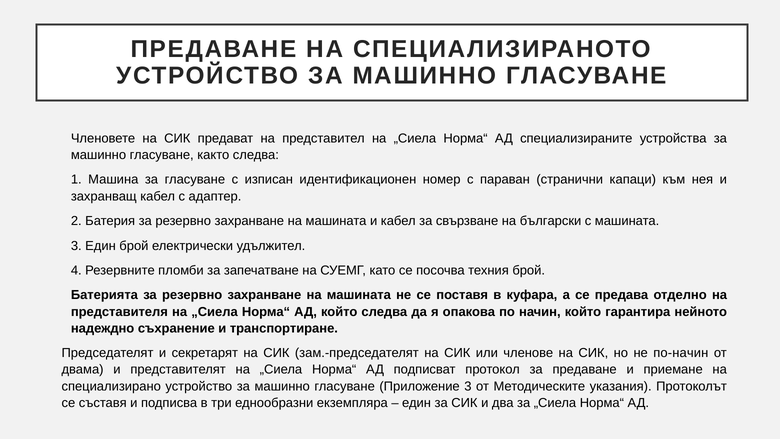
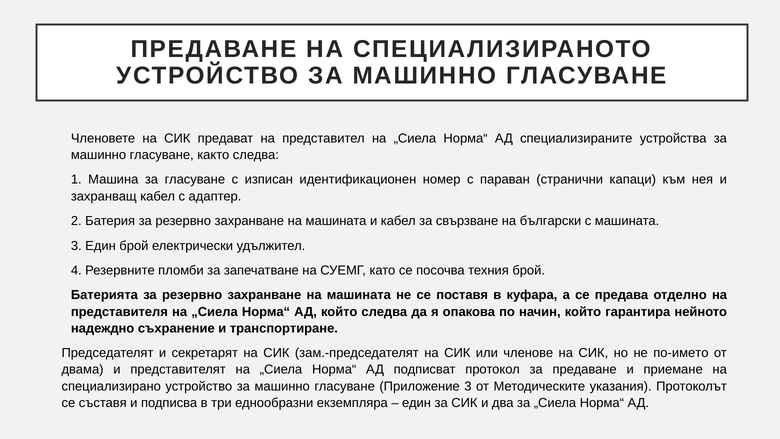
по-начин: по-начин -> по-името
